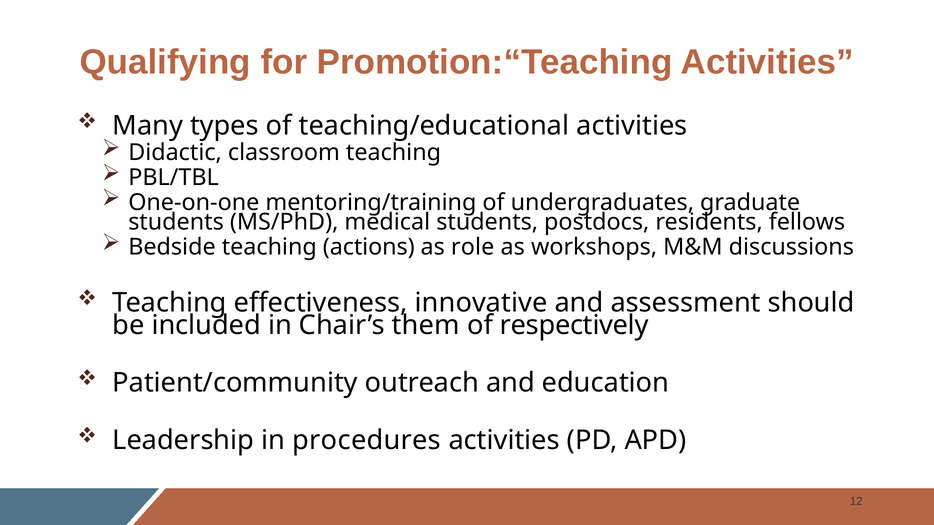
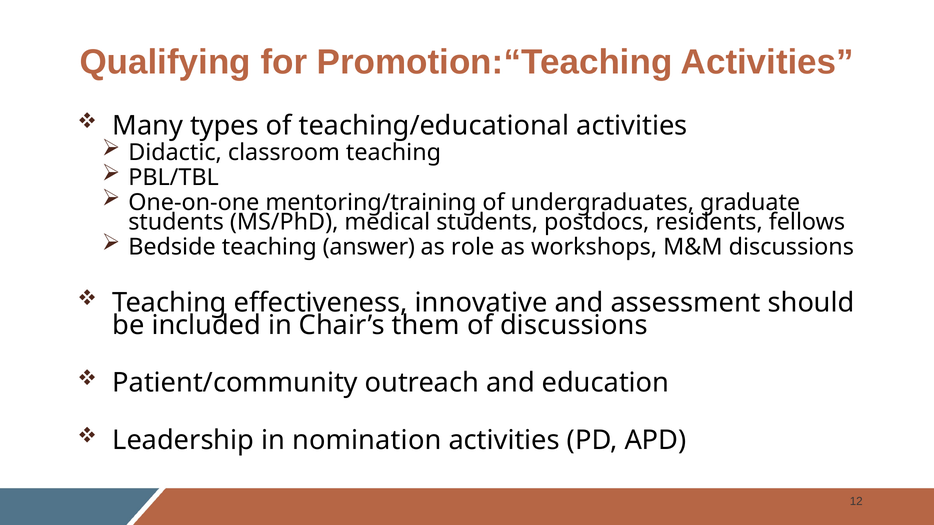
actions: actions -> answer
of respectively: respectively -> discussions
procedures: procedures -> nomination
